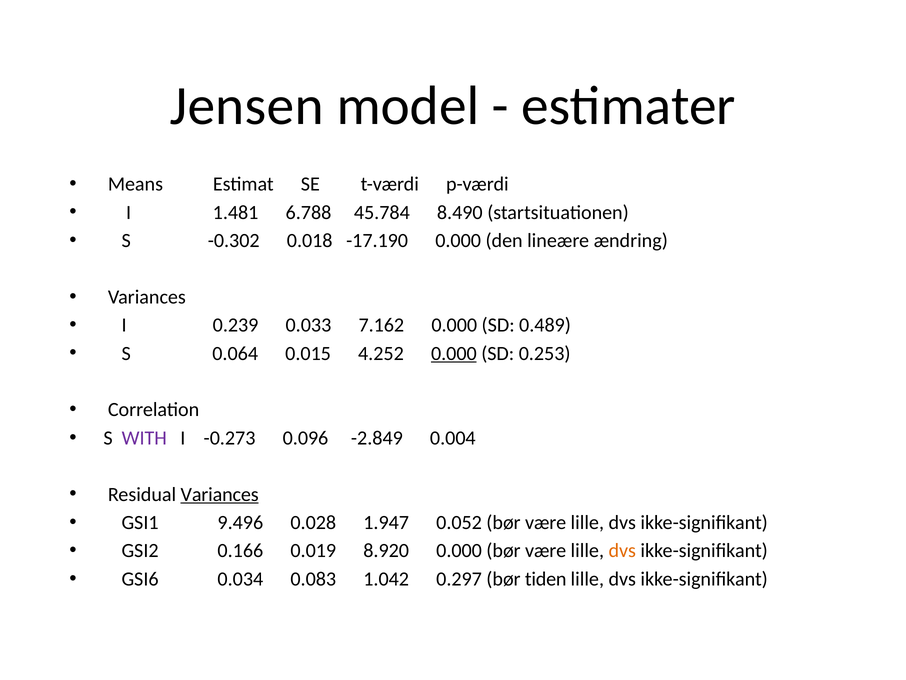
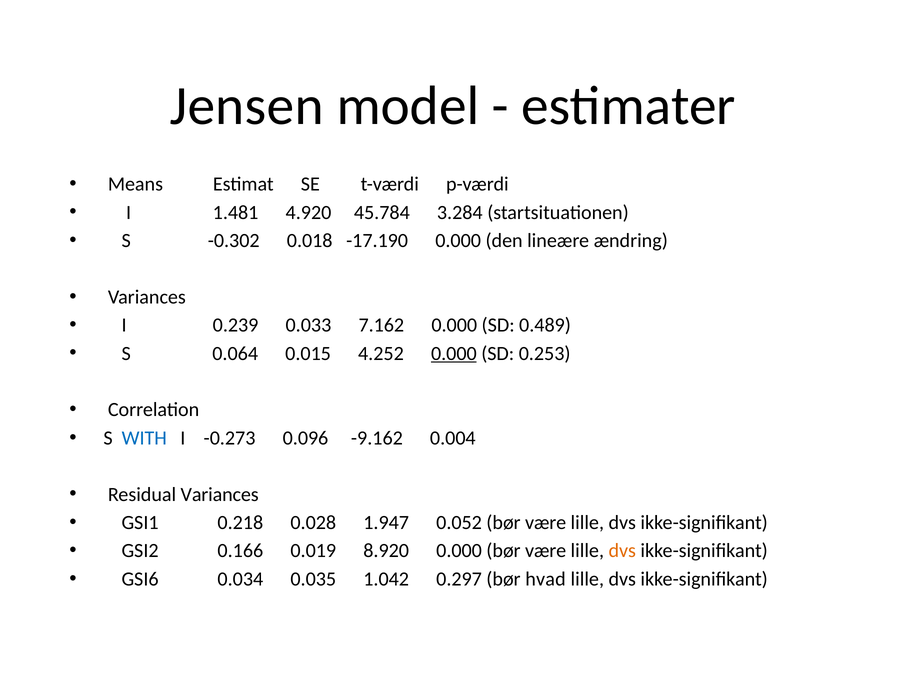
6.788: 6.788 -> 4.920
8.490: 8.490 -> 3.284
WITH colour: purple -> blue
-2.849: -2.849 -> -9.162
Variances at (220, 494) underline: present -> none
9.496: 9.496 -> 0.218
0.083: 0.083 -> 0.035
tiden: tiden -> hvad
